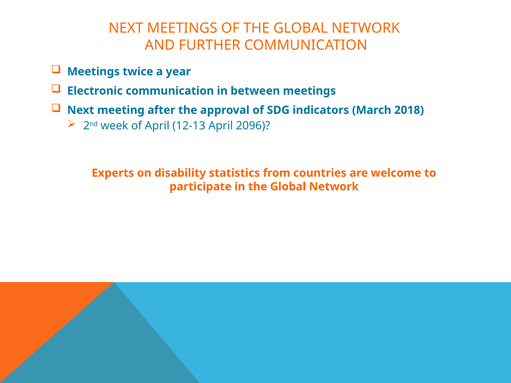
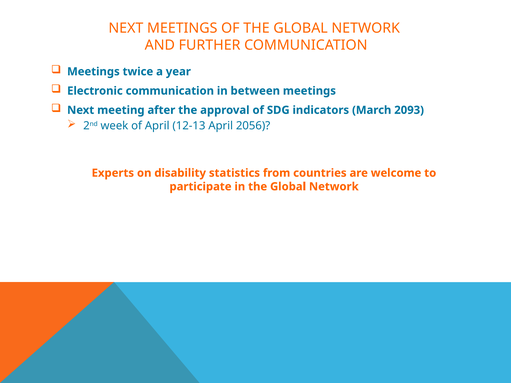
2018: 2018 -> 2093
2096: 2096 -> 2056
